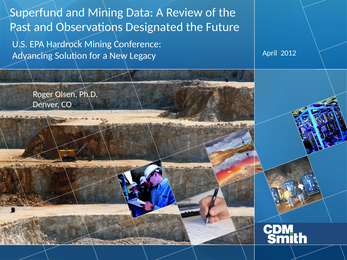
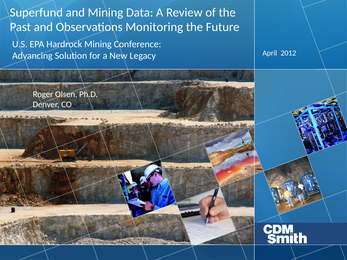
Designated: Designated -> Monitoring
